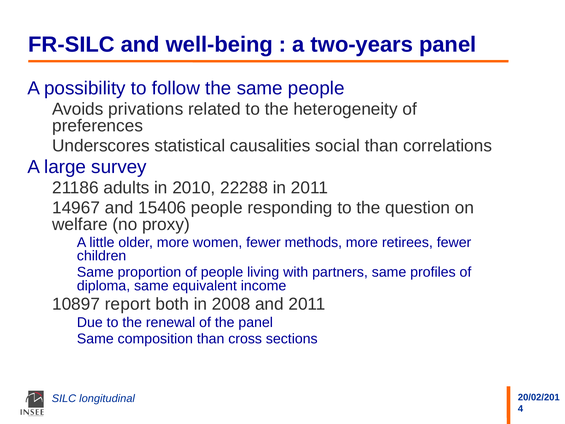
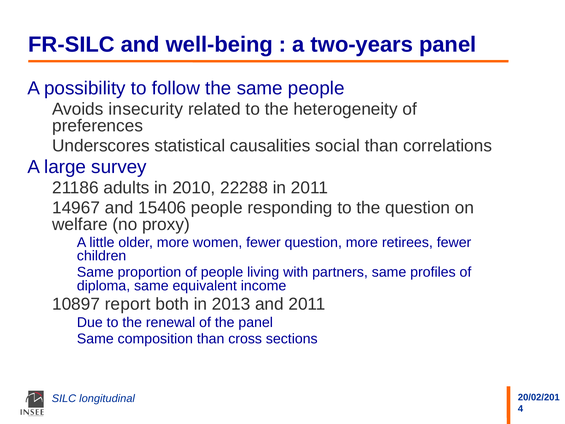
privations: privations -> insecurity
fewer methods: methods -> question
2008: 2008 -> 2013
